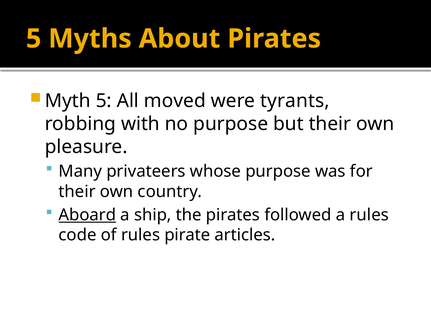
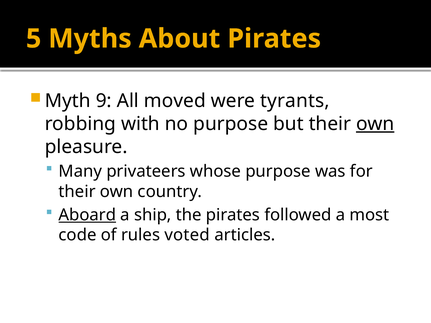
Myth 5: 5 -> 9
own at (375, 124) underline: none -> present
a rules: rules -> most
pirate: pirate -> voted
